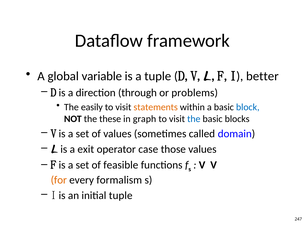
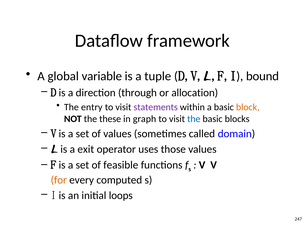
better: better -> bound
problems: problems -> allocation
easily: easily -> entry
statements colour: orange -> purple
block colour: blue -> orange
case: case -> uses
formalism: formalism -> computed
initial tuple: tuple -> loops
